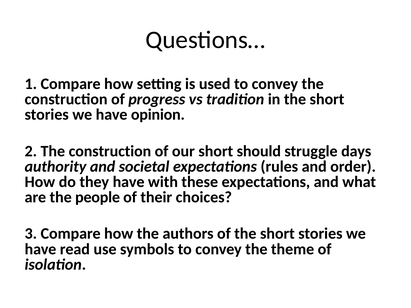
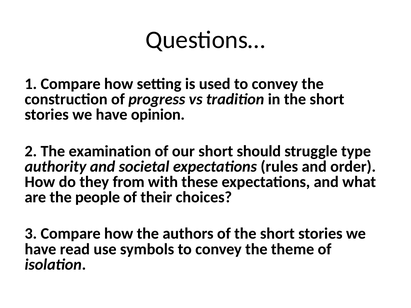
2 The construction: construction -> examination
days: days -> type
they have: have -> from
